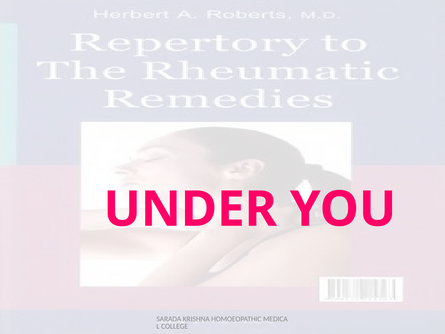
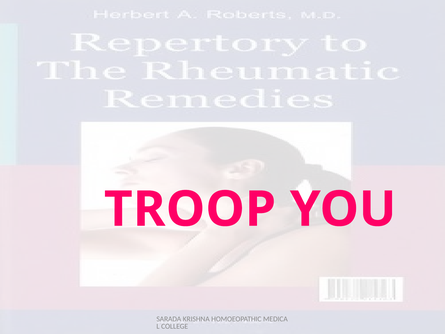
UNDER: UNDER -> TROOP
